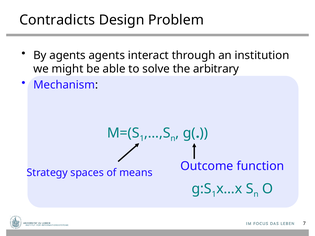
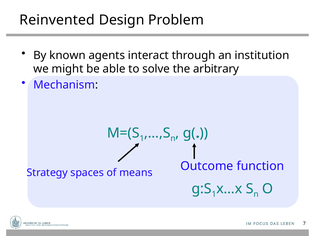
Contradicts: Contradicts -> Reinvented
By agents: agents -> known
